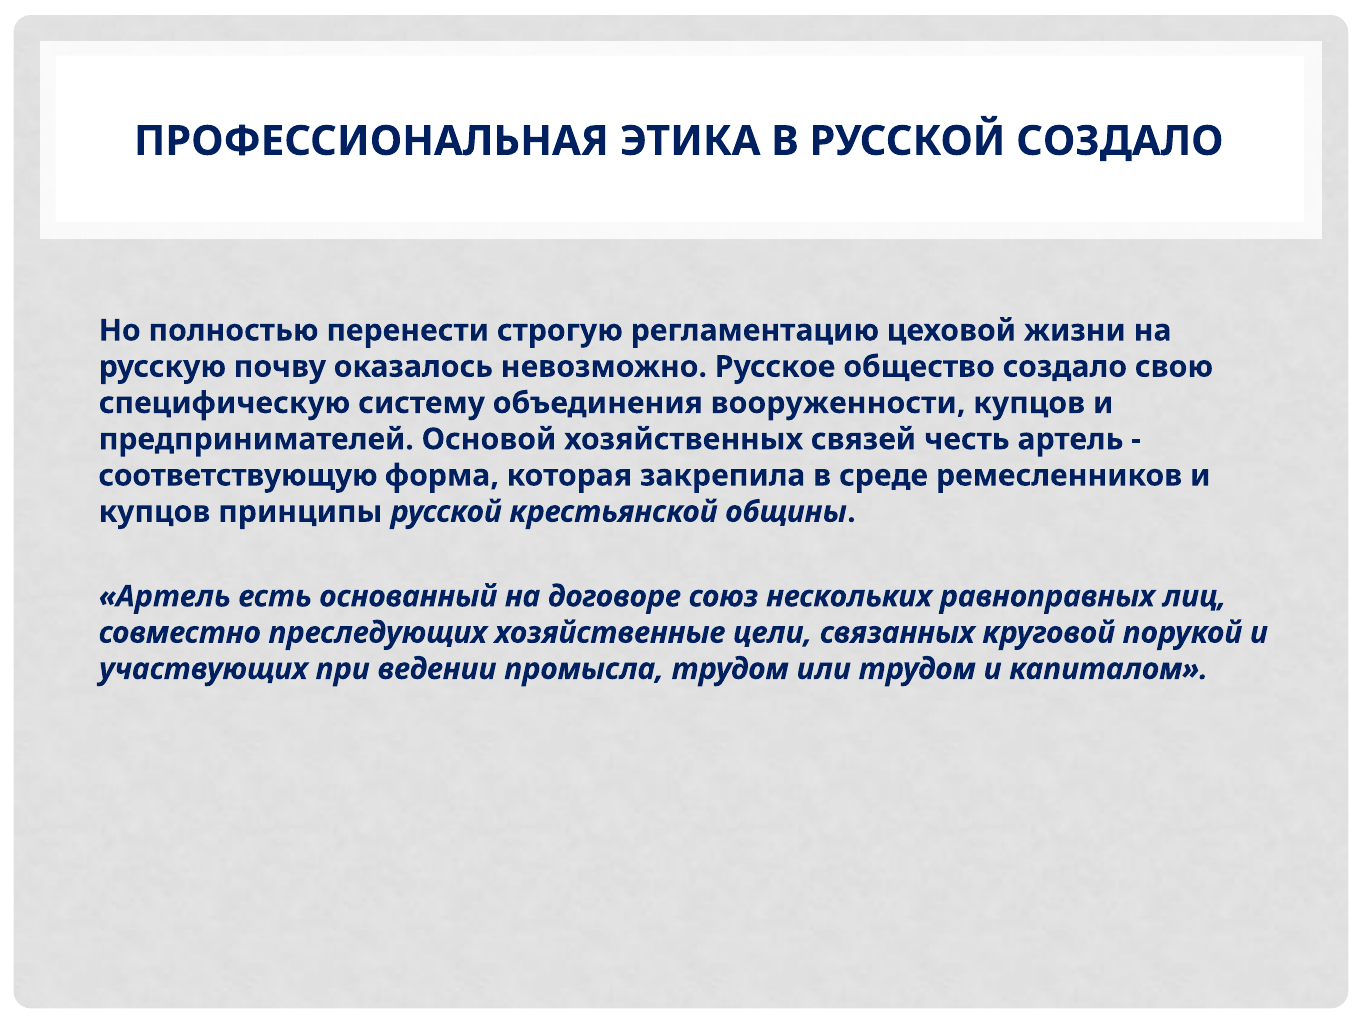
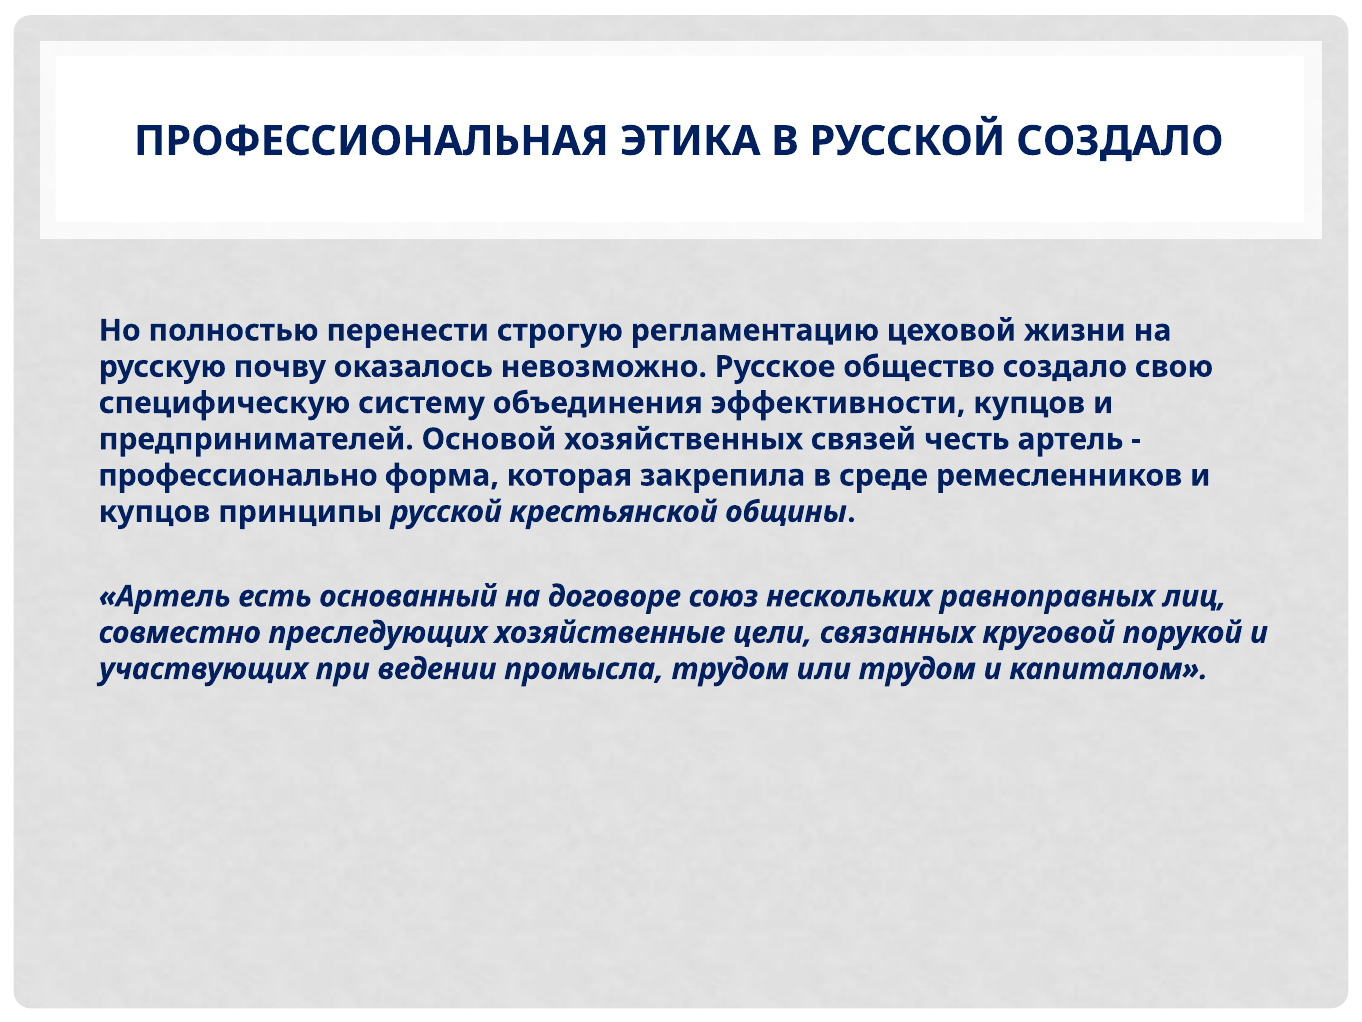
вооруженности: вооруженности -> эффективности
соответствующую: соответствующую -> профессионально
